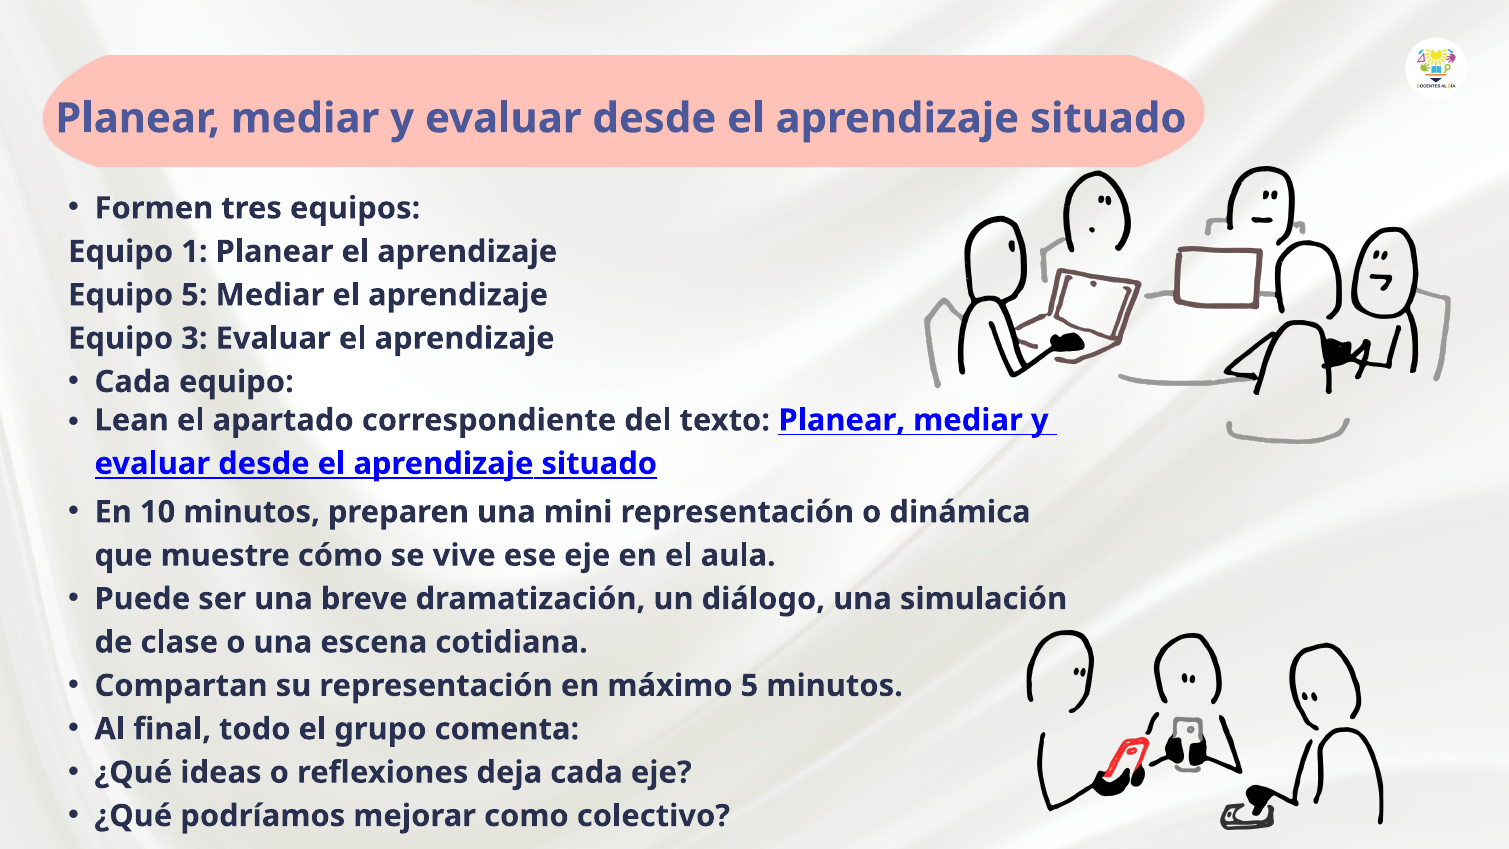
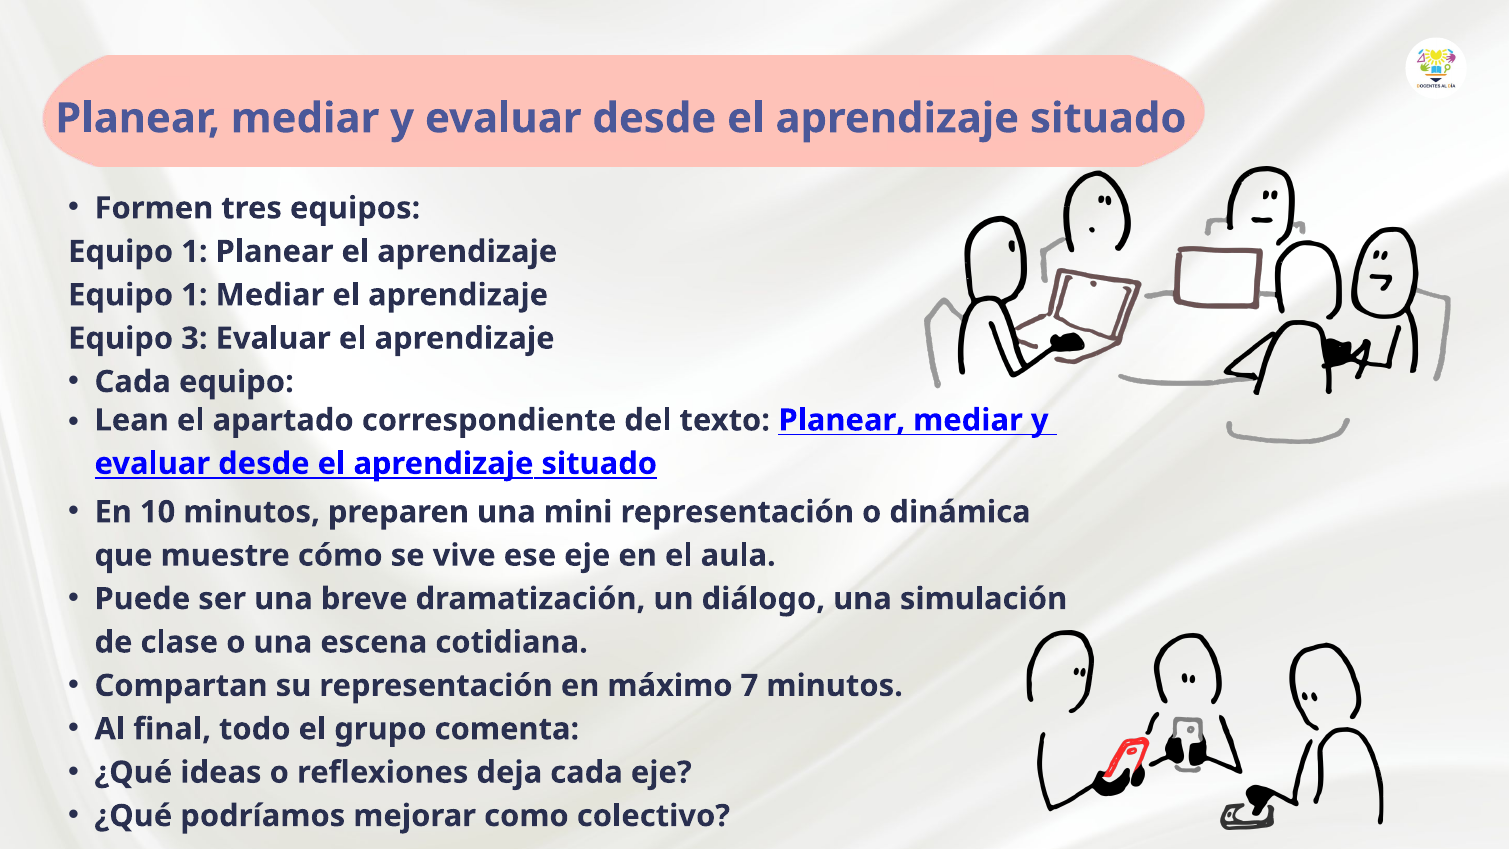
5 at (194, 295): 5 -> 1
máximo 5: 5 -> 7
